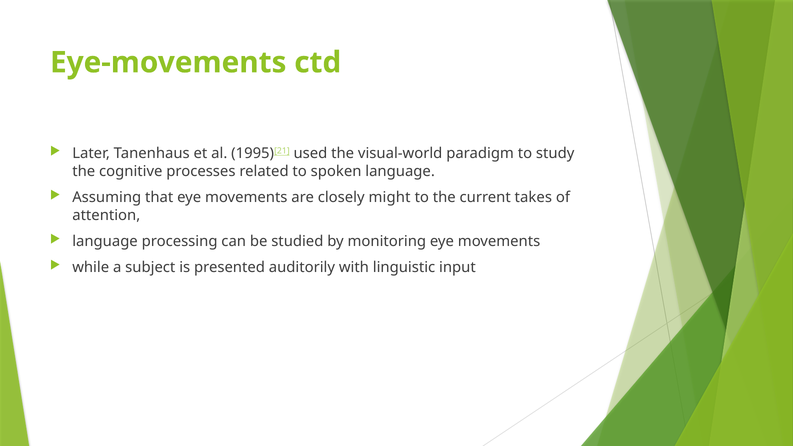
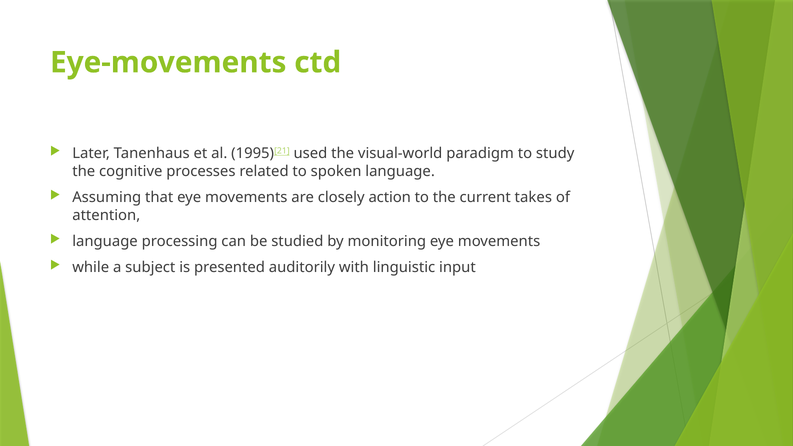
might: might -> action
